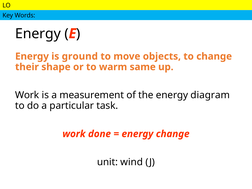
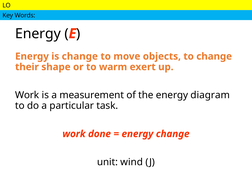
is ground: ground -> change
same: same -> exert
